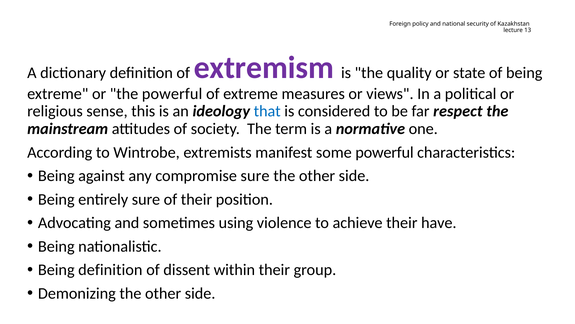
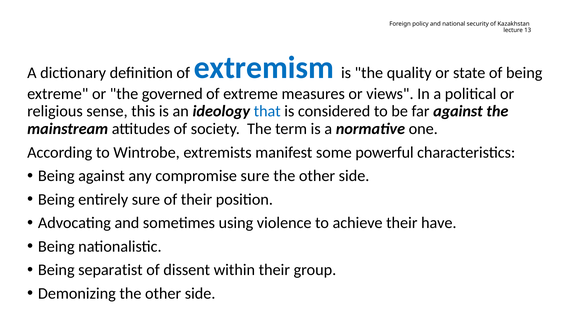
extremism colour: purple -> blue
the powerful: powerful -> governed
far respect: respect -> against
Being definition: definition -> separatist
